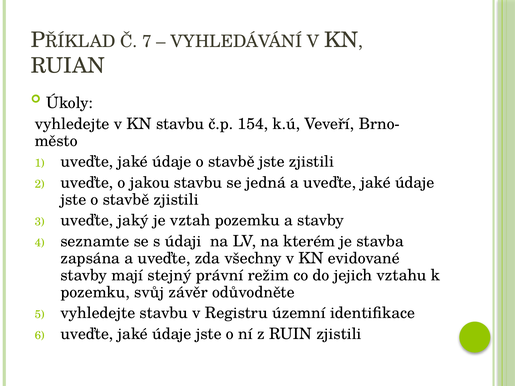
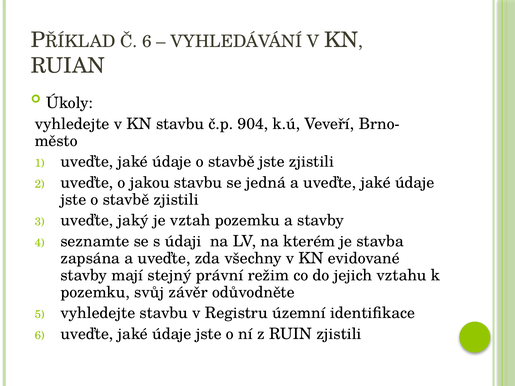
Č 7: 7 -> 6
154: 154 -> 904
